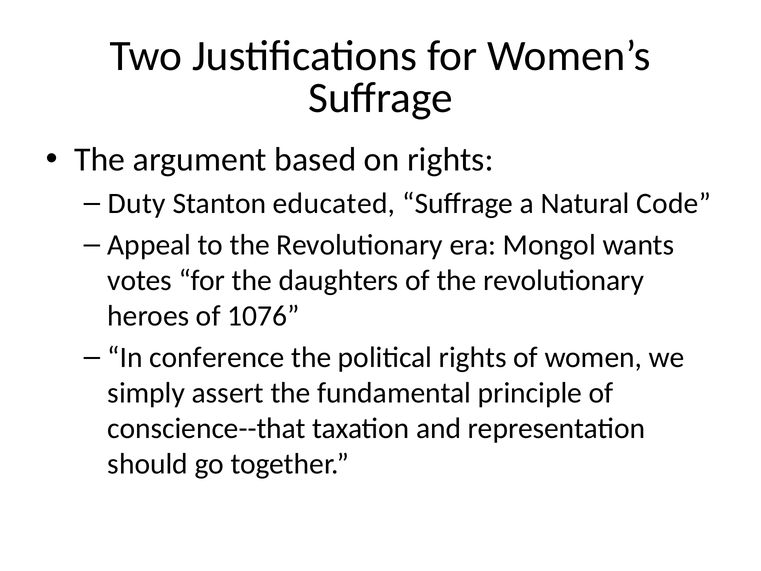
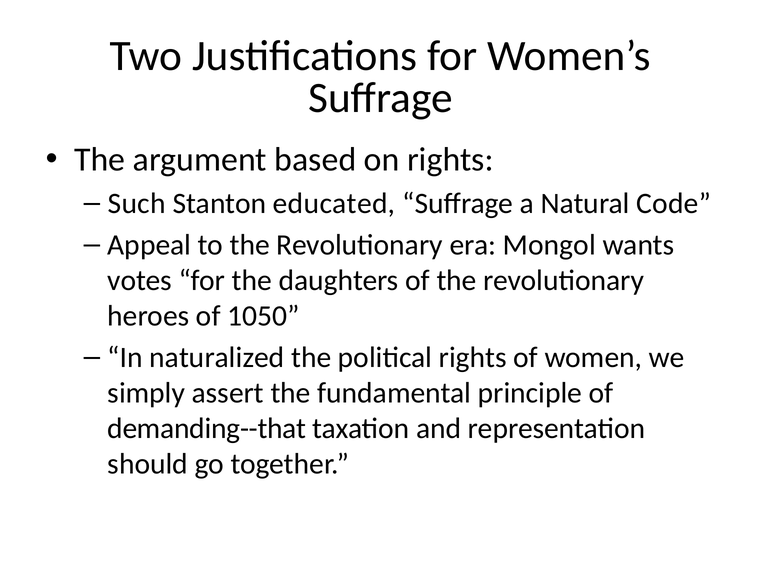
Duty: Duty -> Such
1076: 1076 -> 1050
conference: conference -> naturalized
conscience--that: conscience--that -> demanding--that
